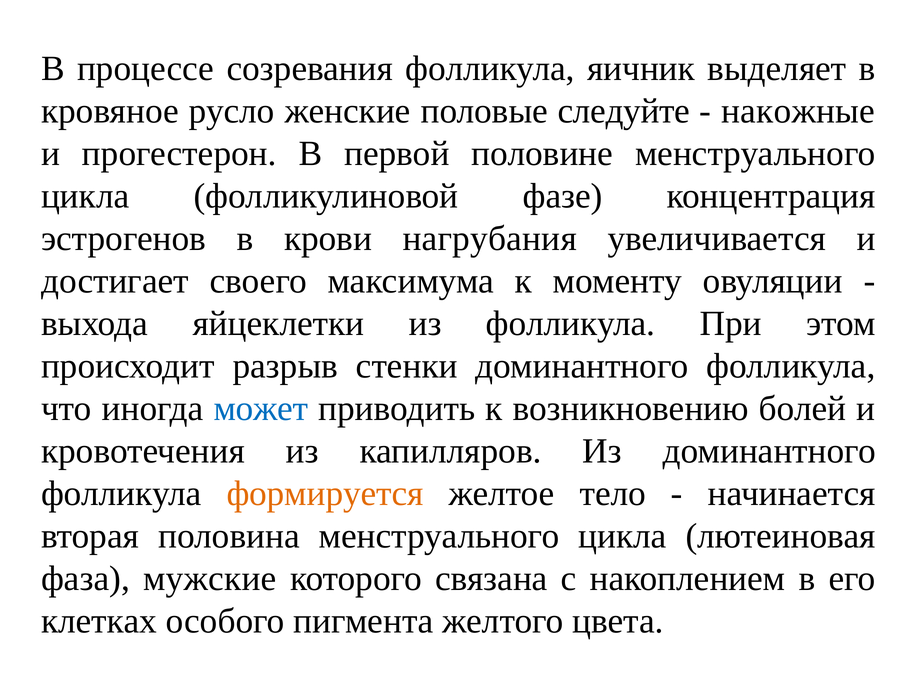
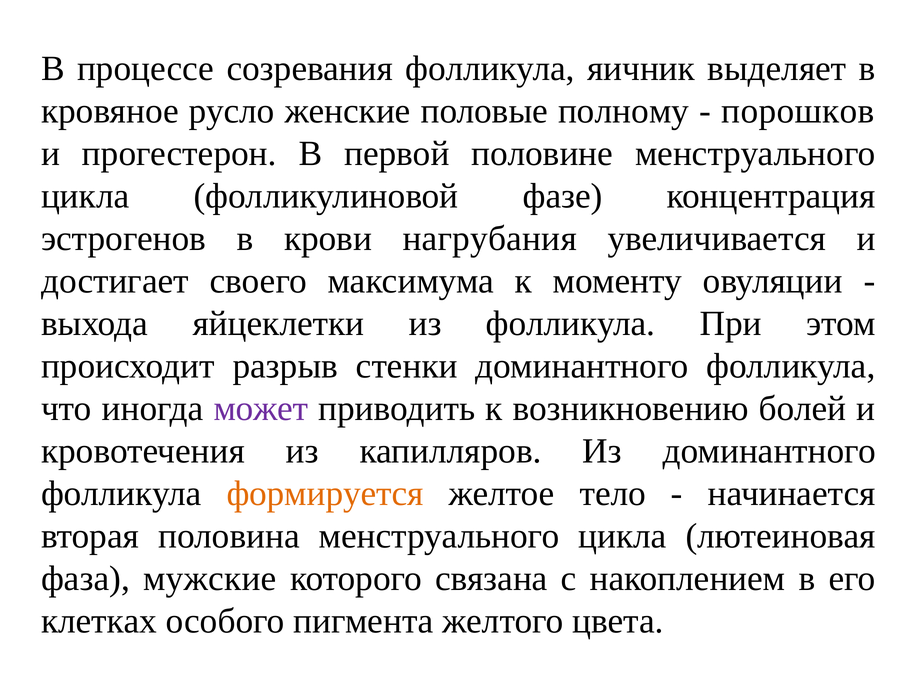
следуйте: следуйте -> полному
накожные: накожные -> порошков
может colour: blue -> purple
